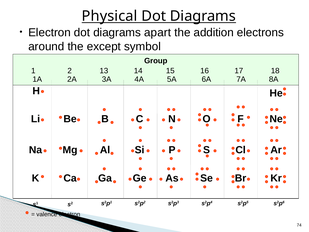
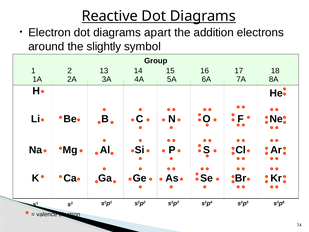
Physical: Physical -> Reactive
except: except -> slightly
